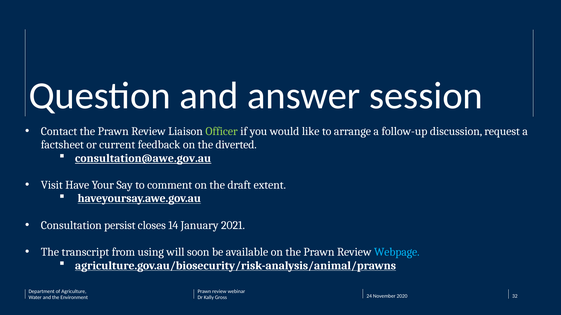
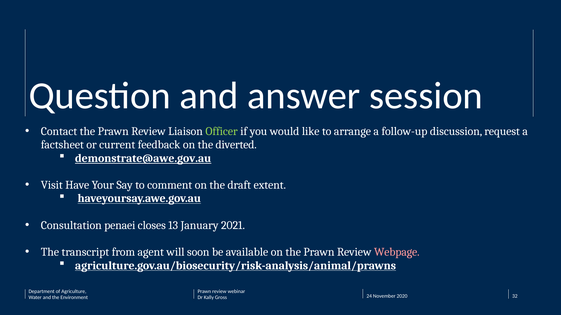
consultation@awe.gov.au: consultation@awe.gov.au -> demonstrate@awe.gov.au
persist: persist -> penaei
14: 14 -> 13
using: using -> agent
Webpage colour: light blue -> pink
